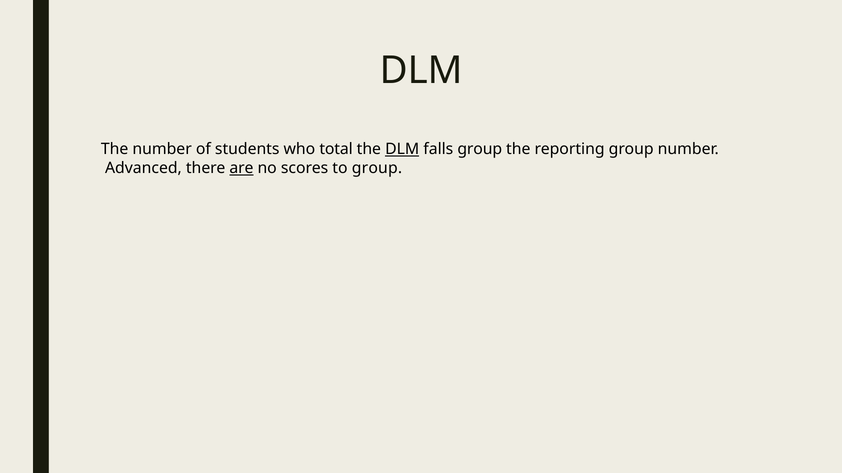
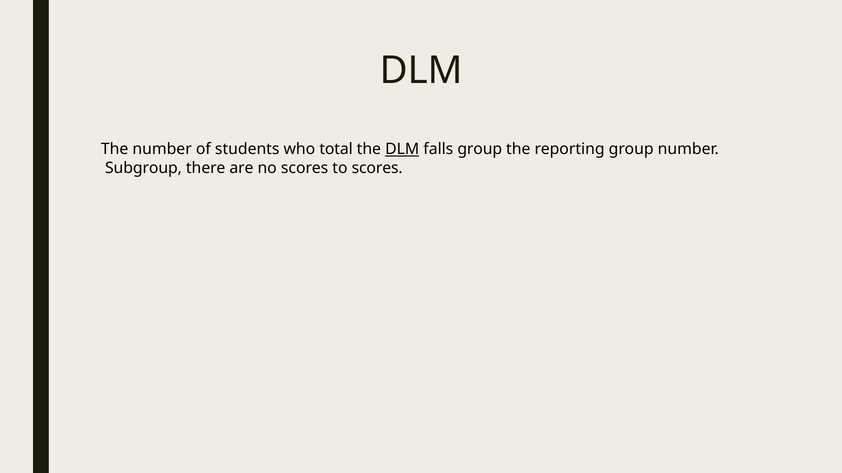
Advanced: Advanced -> Subgroup
are underline: present -> none
to group: group -> scores
